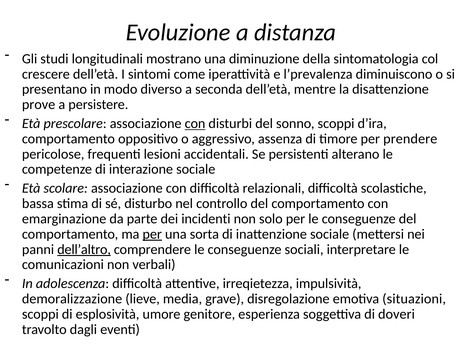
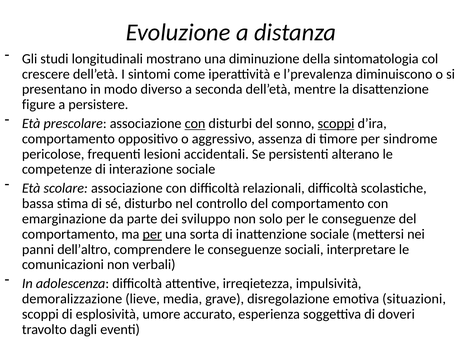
prove: prove -> figure
scoppi at (336, 123) underline: none -> present
prendere: prendere -> sindrome
incidenti: incidenti -> sviluppo
dell’altro underline: present -> none
genitore: genitore -> accurato
